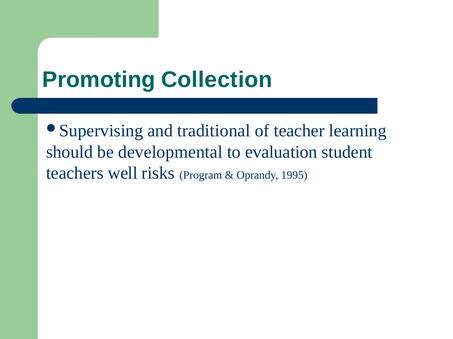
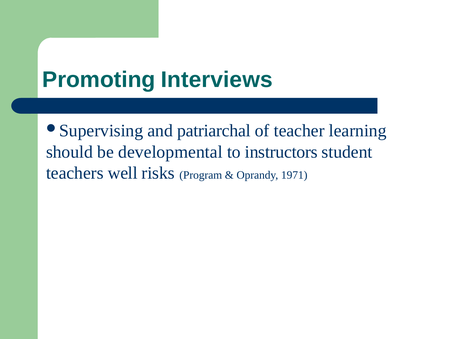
Collection: Collection -> Interviews
traditional: traditional -> patriarchal
evaluation: evaluation -> instructors
1995: 1995 -> 1971
